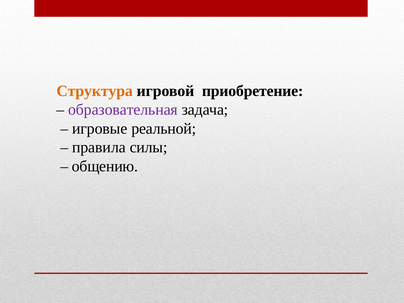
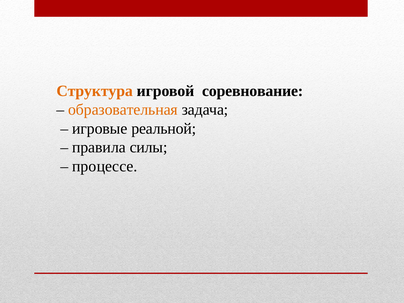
приобретение: приобретение -> соревнование
образовательная colour: purple -> orange
общению: общению -> процессе
